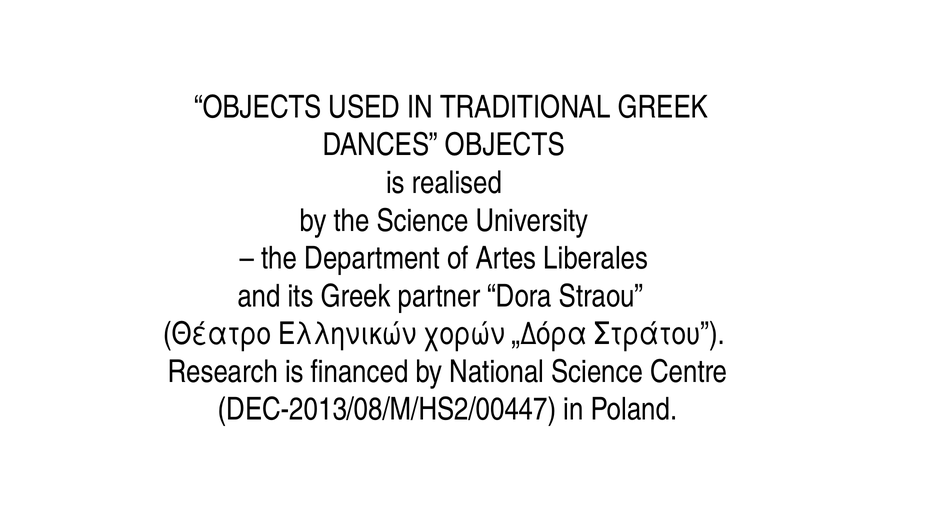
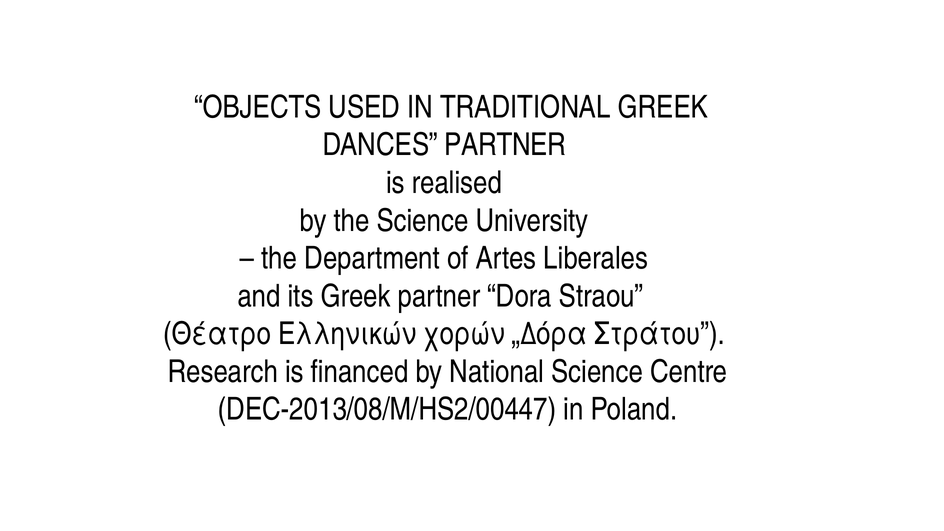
DANCES OBJECTS: OBJECTS -> PARTNER
